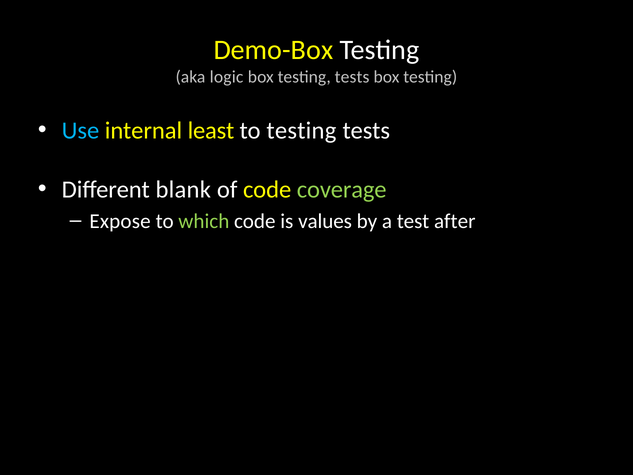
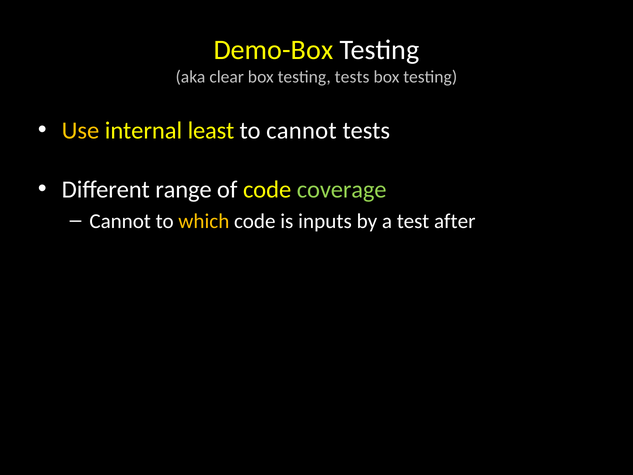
logic: logic -> clear
Use colour: light blue -> yellow
to testing: testing -> cannot
blank: blank -> range
Expose at (120, 221): Expose -> Cannot
which colour: light green -> yellow
values: values -> inputs
